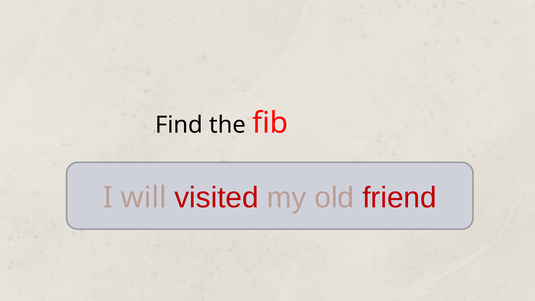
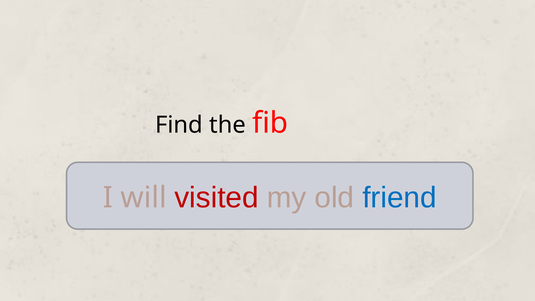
friend colour: red -> blue
